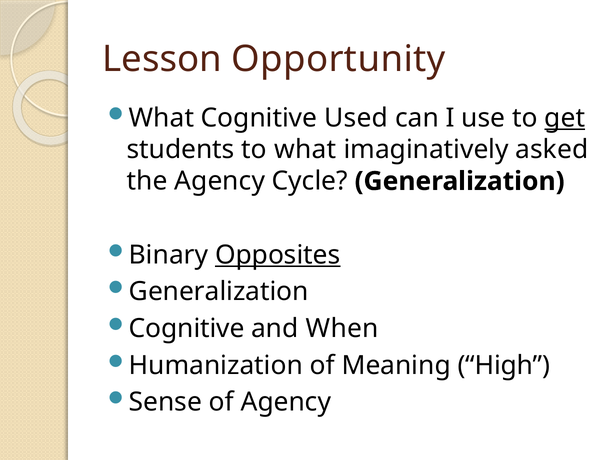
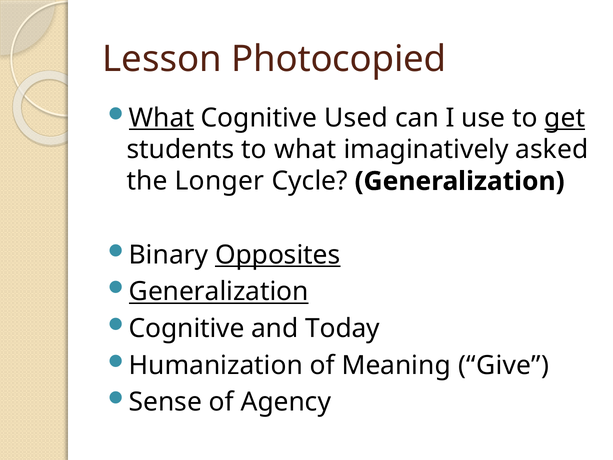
Opportunity: Opportunity -> Photocopied
What at (161, 118) underline: none -> present
the Agency: Agency -> Longer
Generalization at (219, 292) underline: none -> present
When: When -> Today
High: High -> Give
